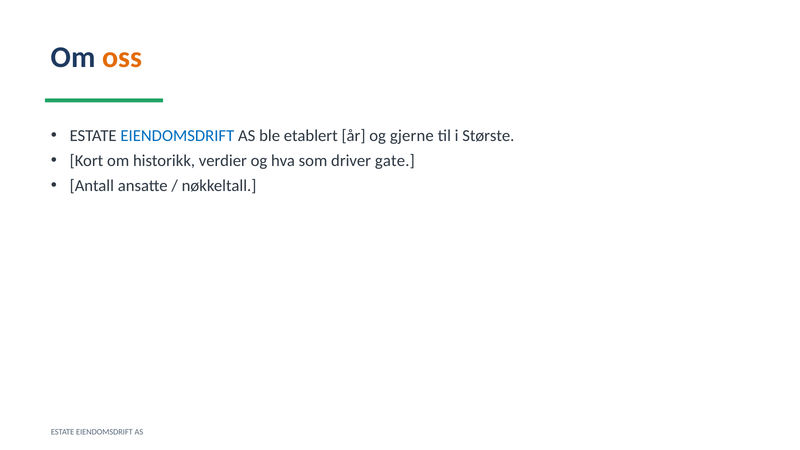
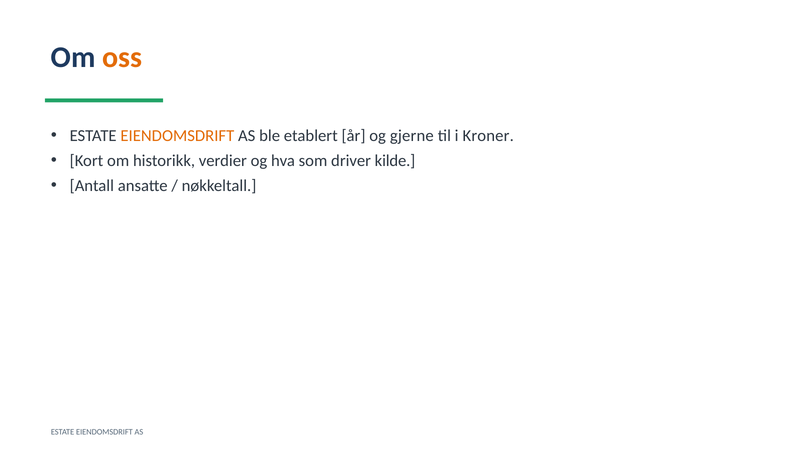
EIENDOMSDRIFT at (177, 135) colour: blue -> orange
Største: Største -> Kroner
gate: gate -> kilde
